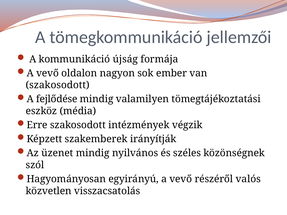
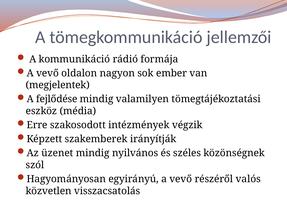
újság: újság -> rádió
szakosodott at (58, 85): szakosodott -> megjelentek
